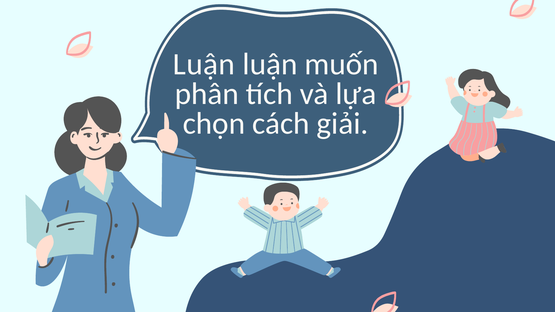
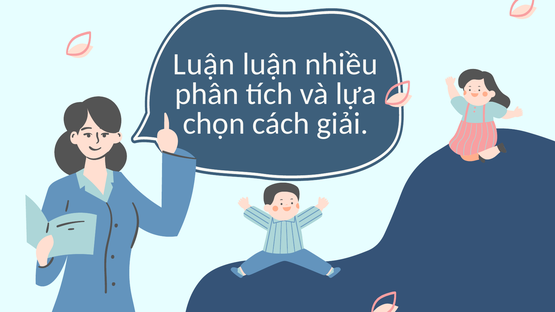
muốn: muốn -> nhiều
